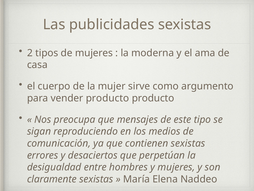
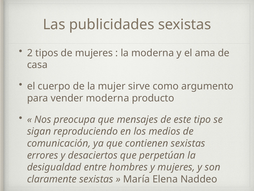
vender producto: producto -> moderna
